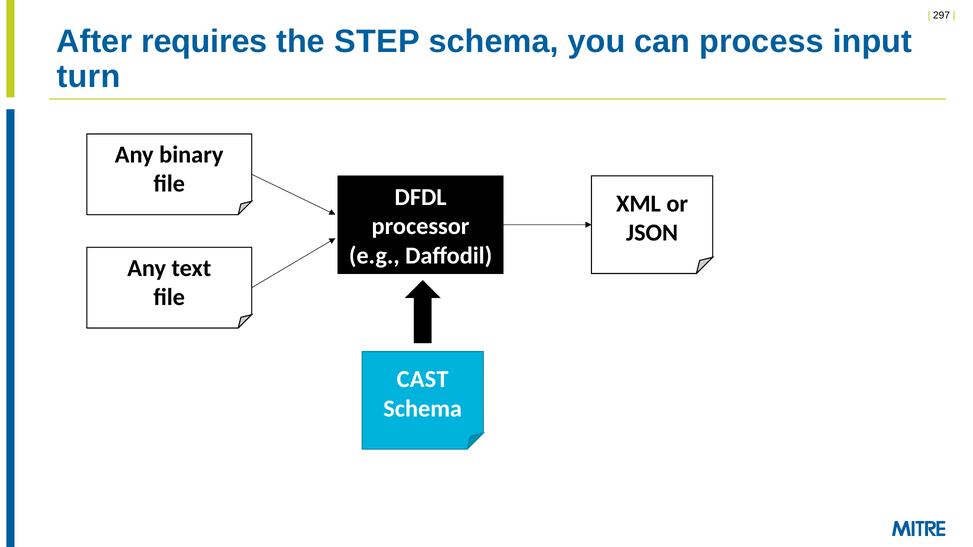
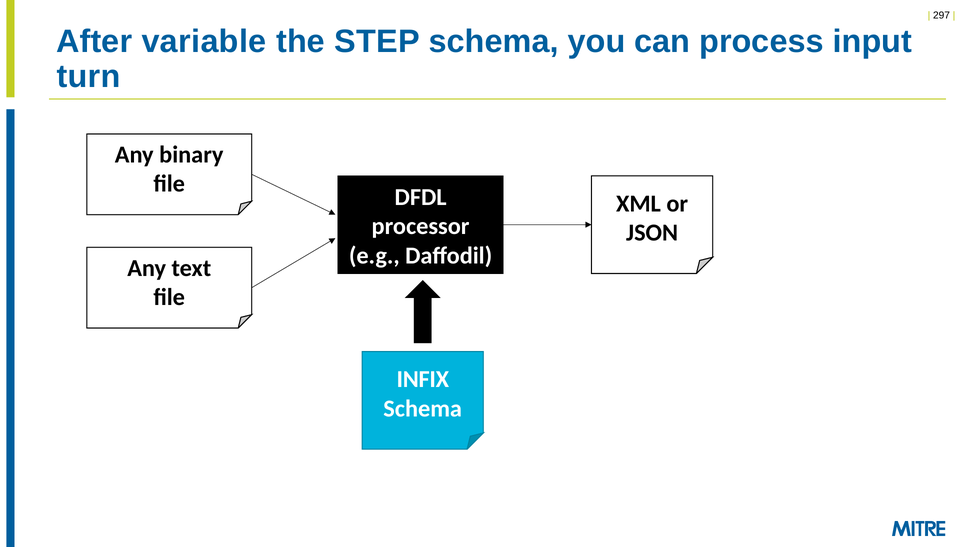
requires: requires -> variable
CAST: CAST -> INFIX
